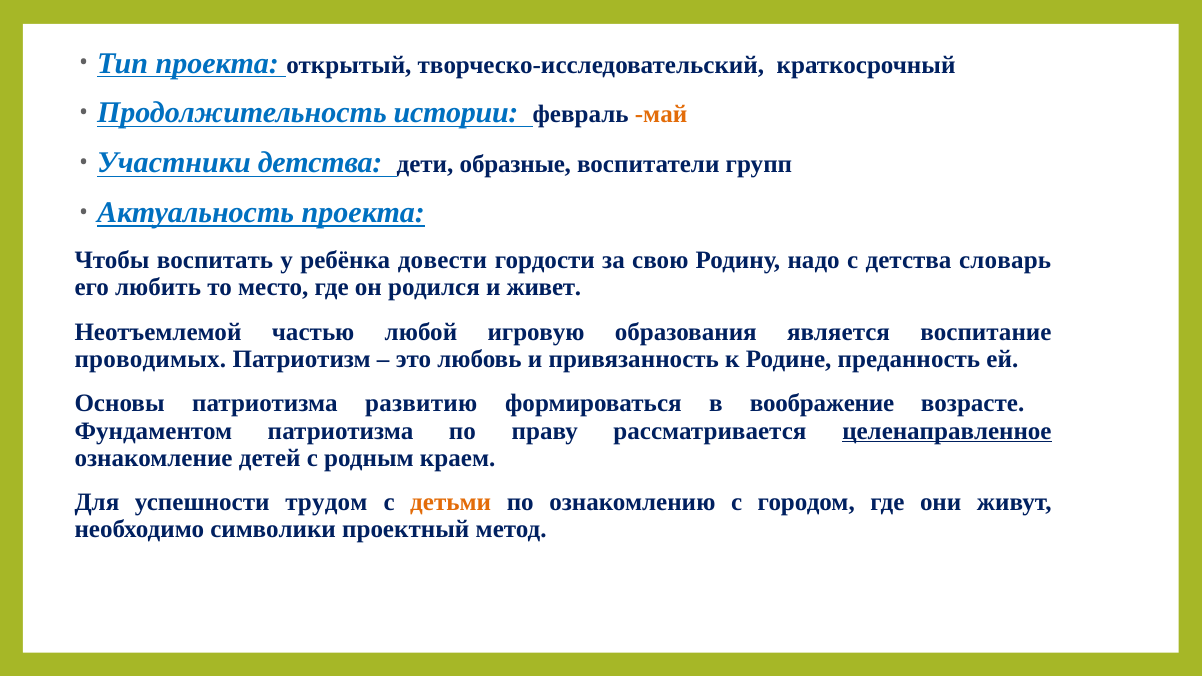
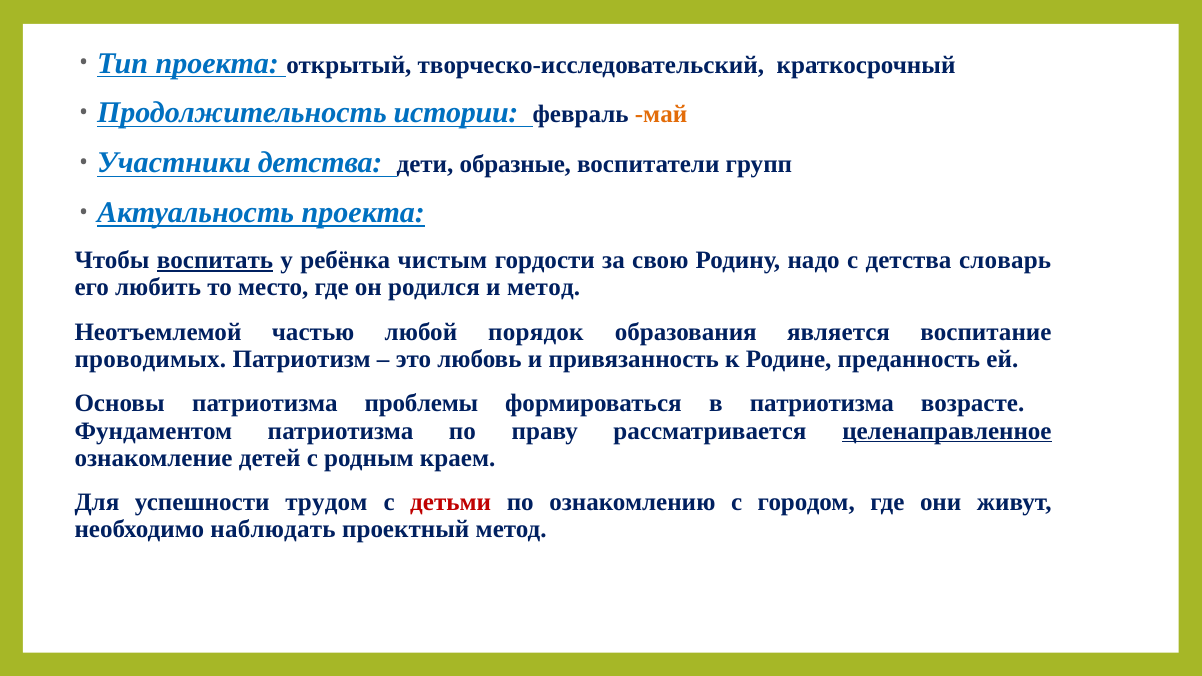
воспитать underline: none -> present
довести: довести -> чистым
и живет: живет -> метод
игровую: игровую -> порядок
развитию: развитию -> проблемы
в воображение: воображение -> патриотизма
детьми colour: orange -> red
символики: символики -> наблюдать
